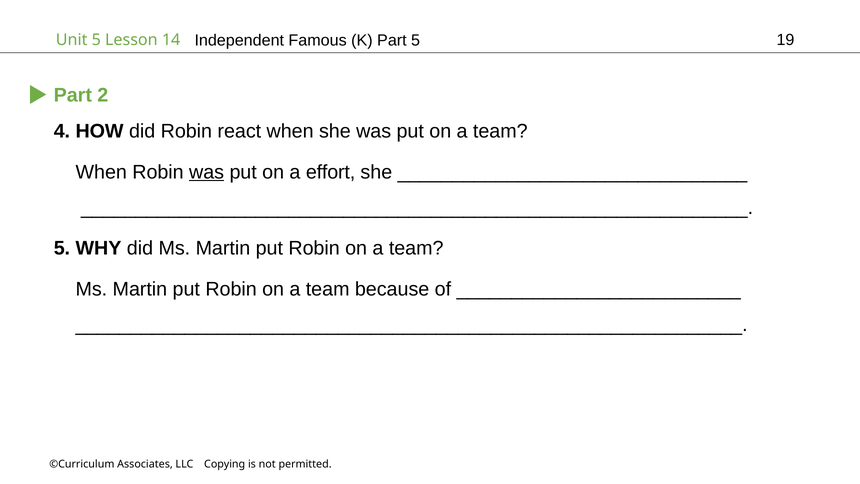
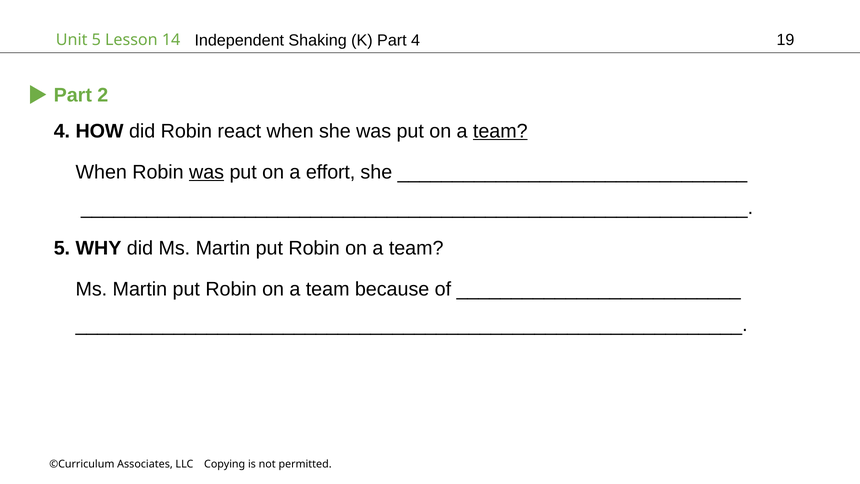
Famous: Famous -> Shaking
Part 5: 5 -> 4
team at (500, 131) underline: none -> present
